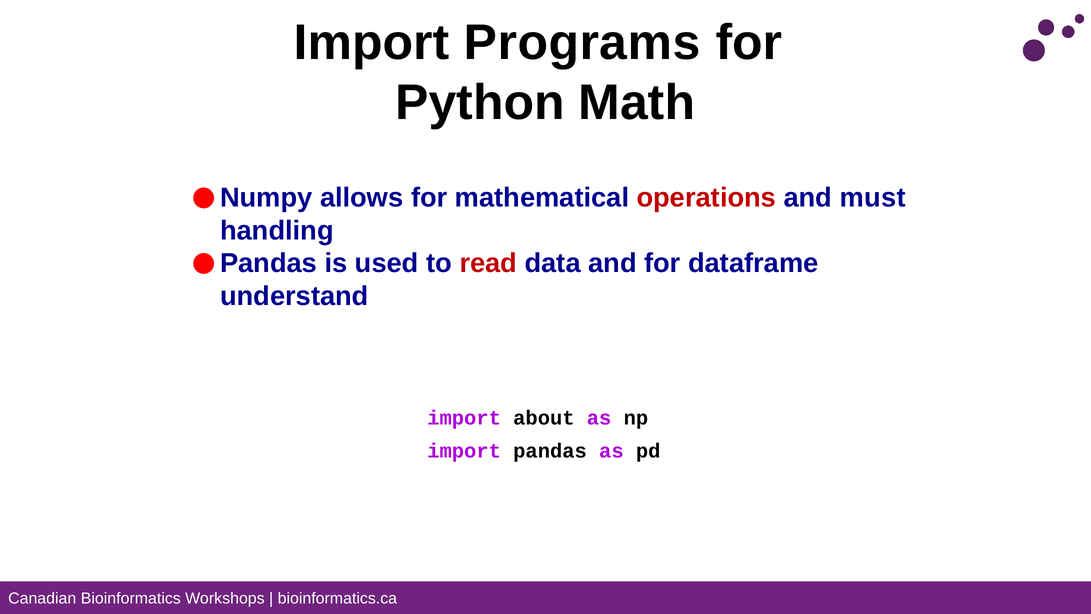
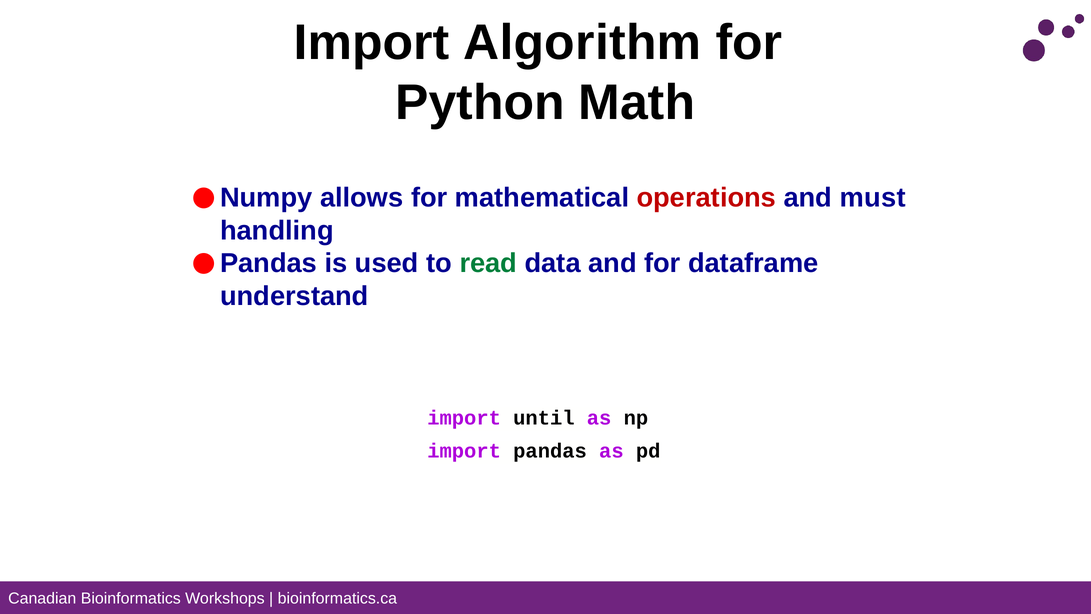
Programs: Programs -> Algorithm
read colour: red -> green
about: about -> until
